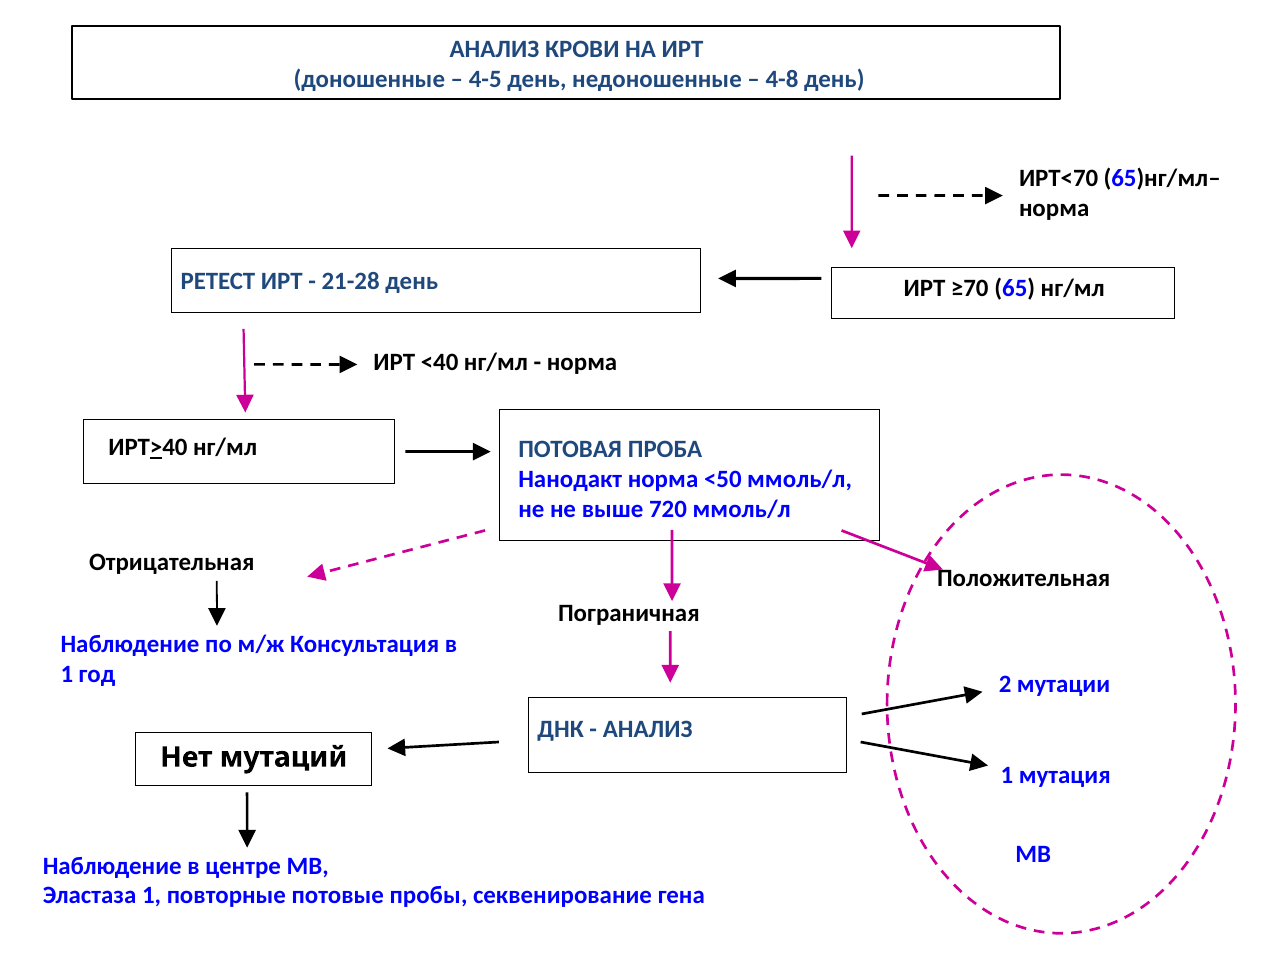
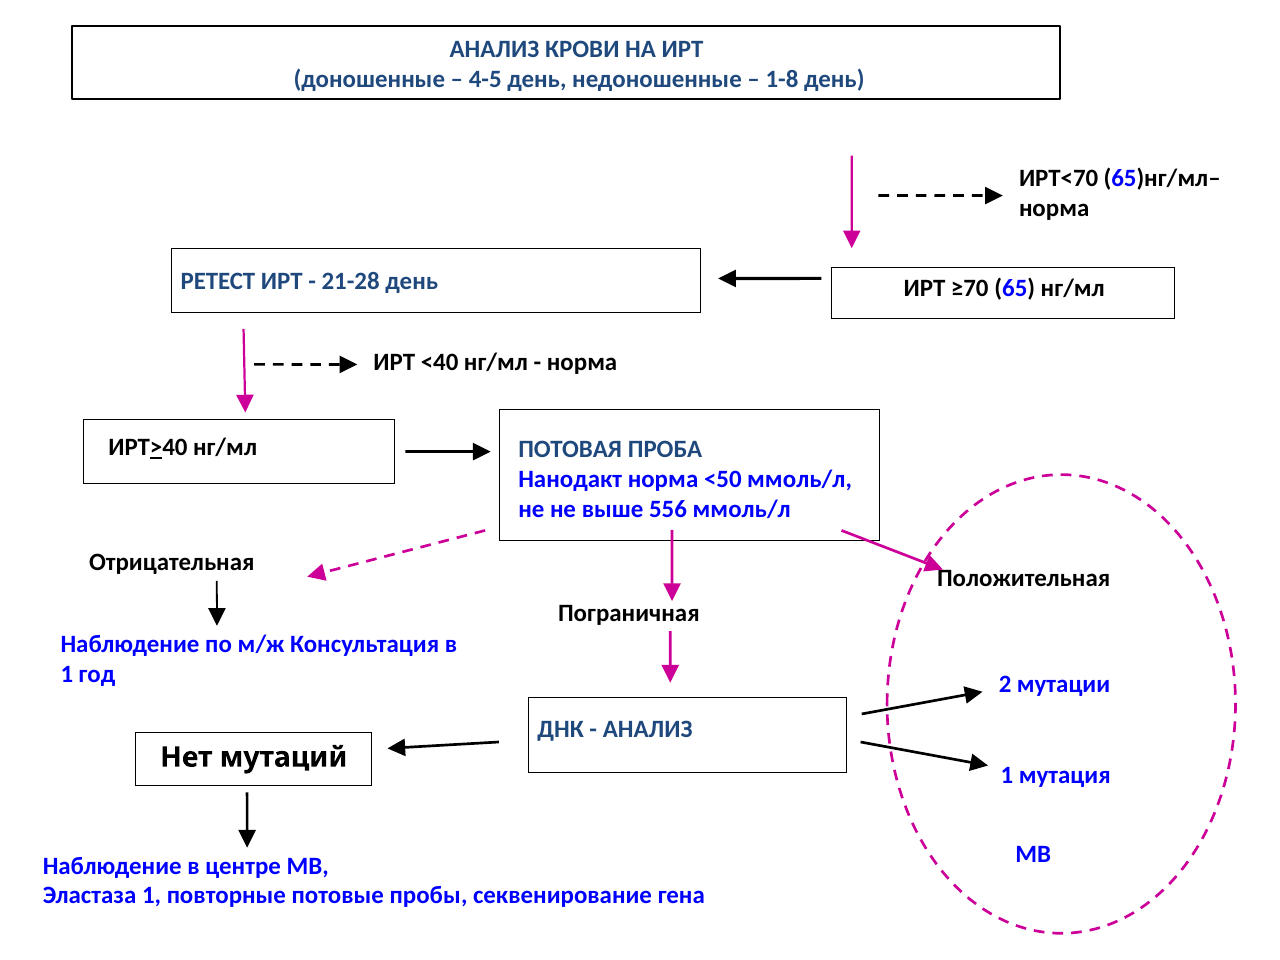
4-8: 4-8 -> 1-8
720: 720 -> 556
